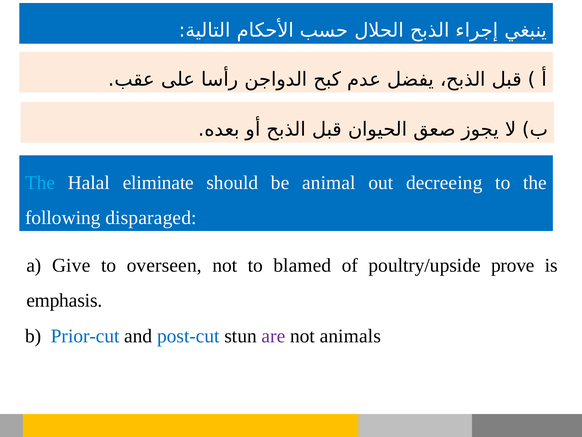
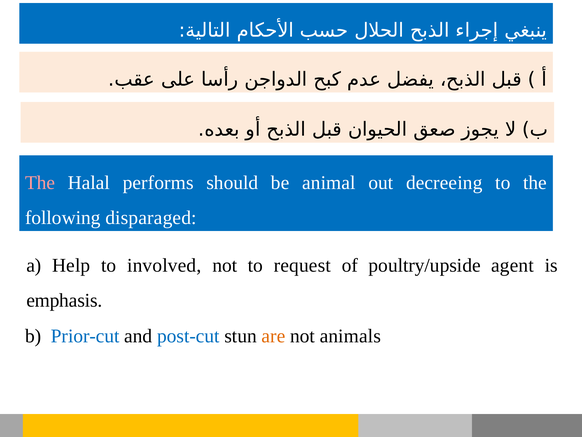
The at (40, 183) colour: light blue -> pink
eliminate: eliminate -> performs
Give: Give -> Help
overseen: overseen -> involved
blamed: blamed -> request
prove: prove -> agent
are colour: purple -> orange
